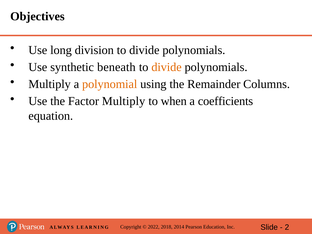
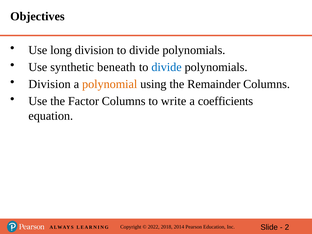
divide at (167, 67) colour: orange -> blue
Multiply at (50, 84): Multiply -> Division
Factor Multiply: Multiply -> Columns
when: when -> write
